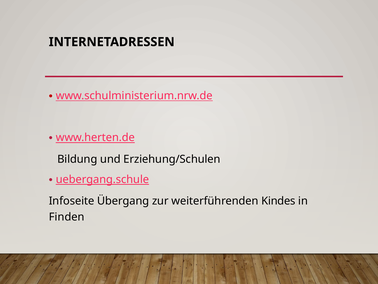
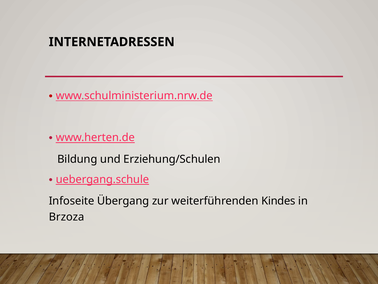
Finden: Finden -> Brzoza
